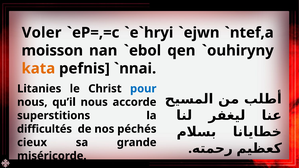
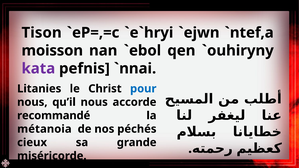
Voler: Voler -> Tison
kata colour: orange -> purple
superstitions: superstitions -> recommandé
difficultés: difficultés -> métanoia
